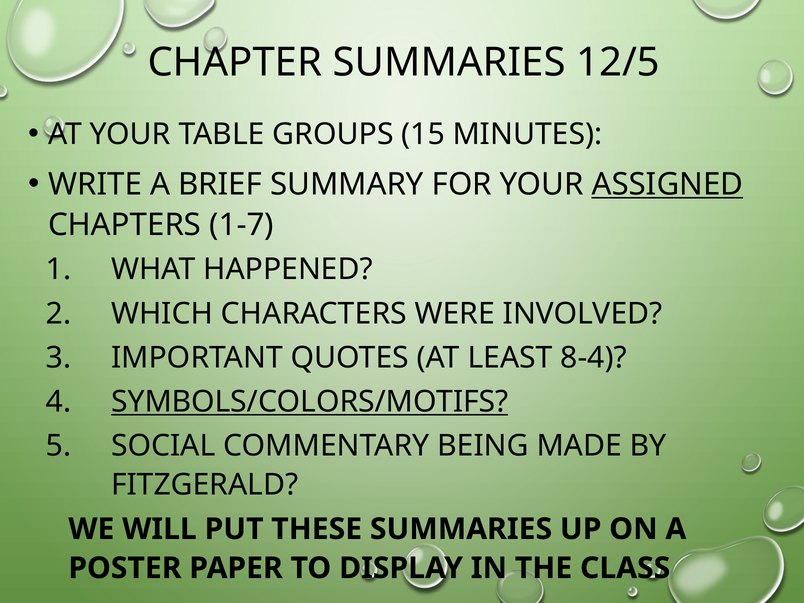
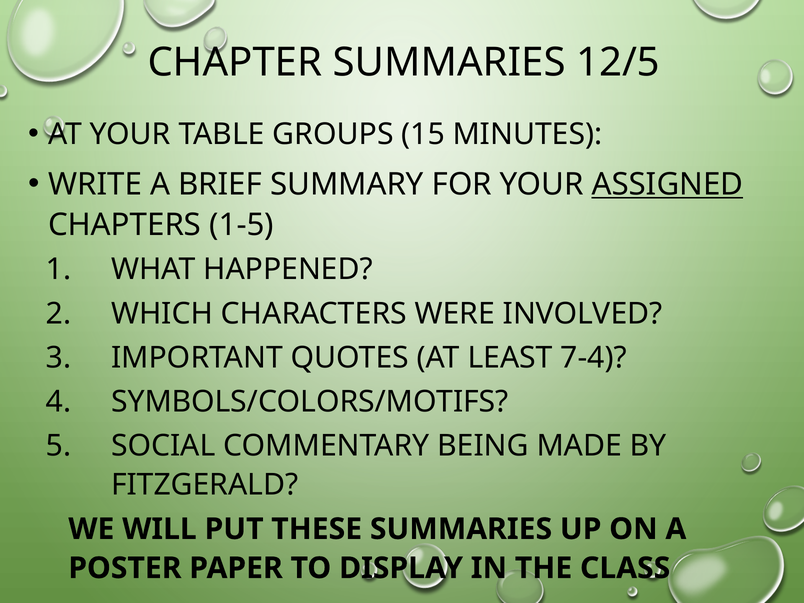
1-7: 1-7 -> 1-5
8-4: 8-4 -> 7-4
SYMBOLS/COLORS/MOTIFS underline: present -> none
